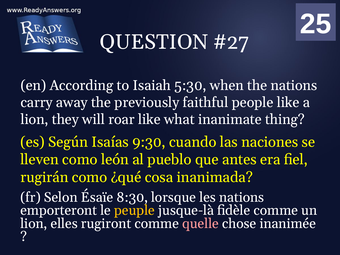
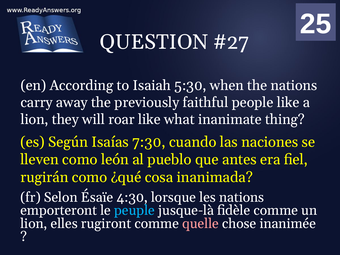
9:30: 9:30 -> 7:30
8:30: 8:30 -> 4:30
peuple colour: yellow -> light blue
